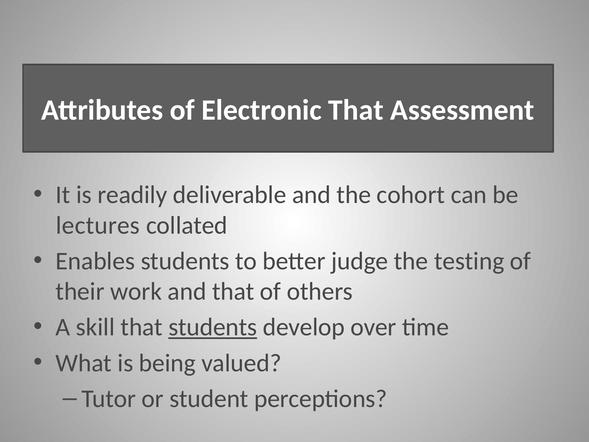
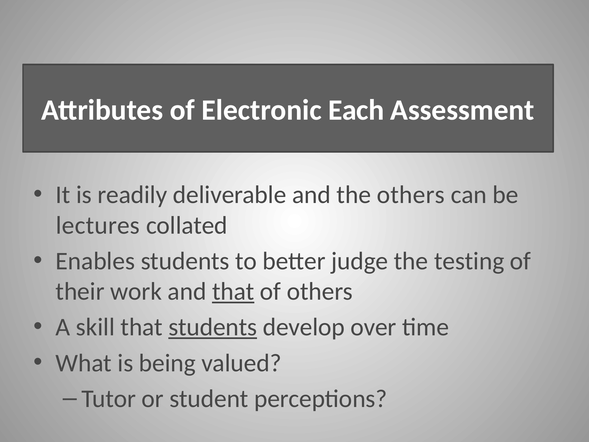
Electronic That: That -> Each
the cohort: cohort -> others
that at (233, 291) underline: none -> present
